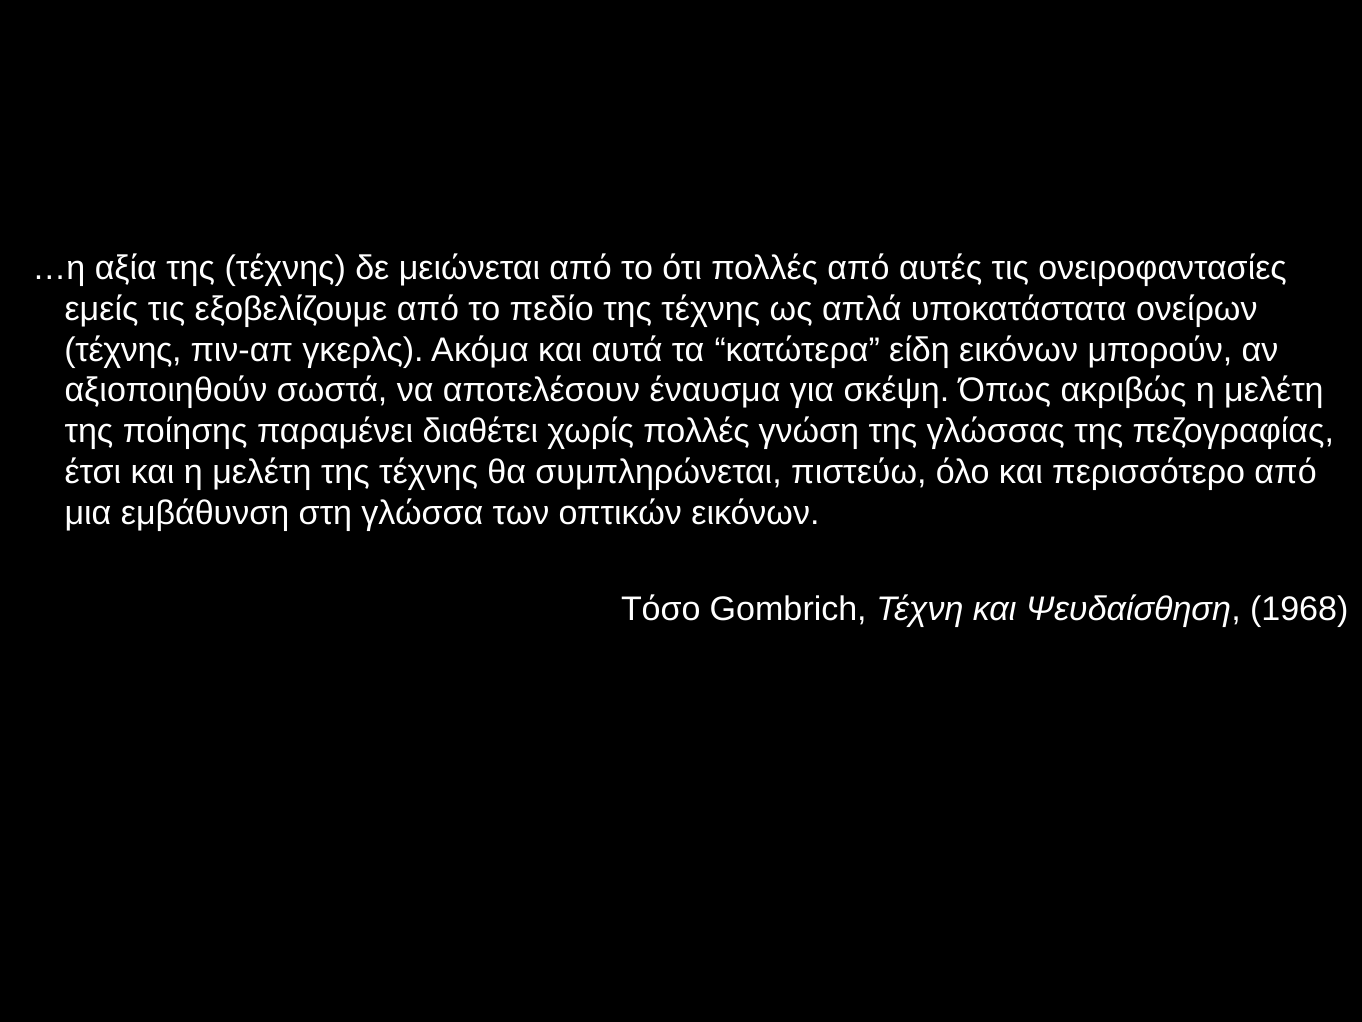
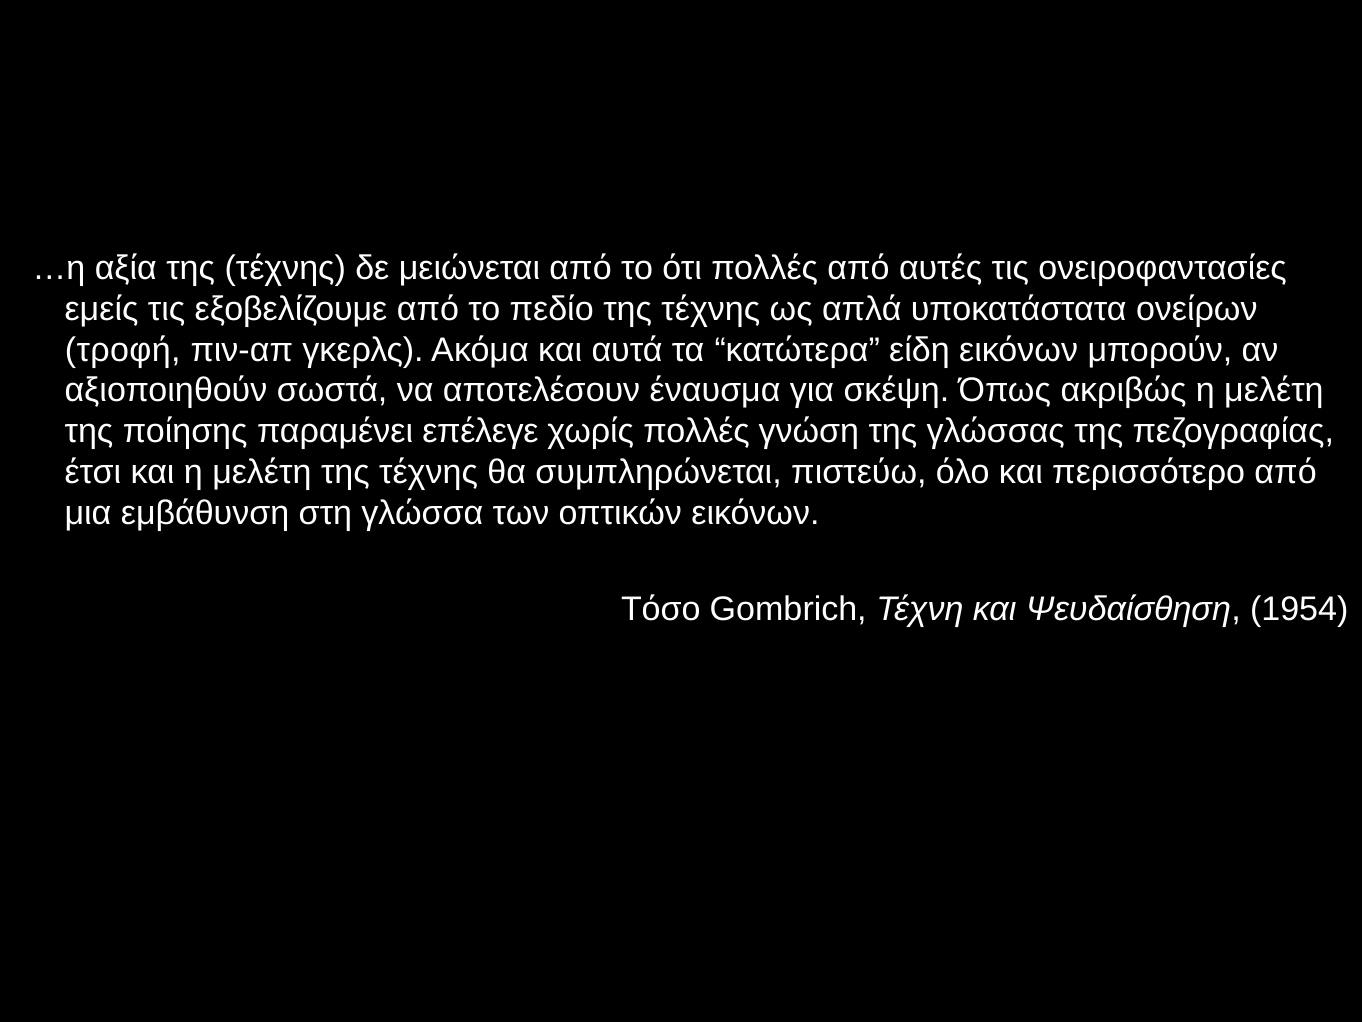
τέχνης at (123, 350): τέχνης -> τροφή
διαθέτει: διαθέτει -> επέλεγε
1968: 1968 -> 1954
